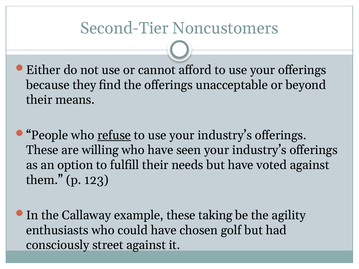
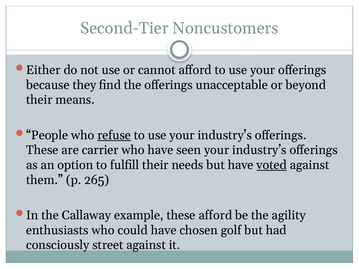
willing: willing -> carrier
voted underline: none -> present
123: 123 -> 265
these taking: taking -> afford
